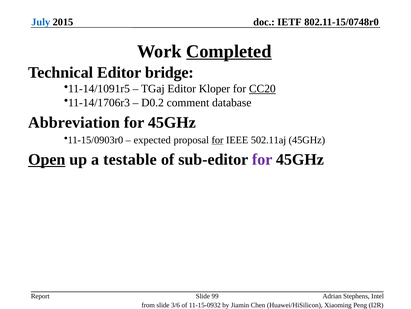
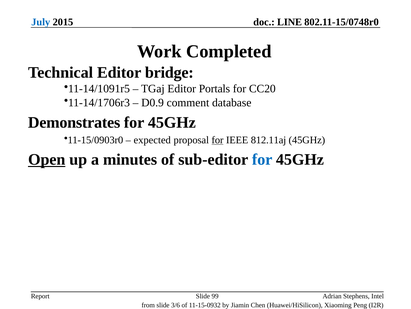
IETF: IETF -> LINE
Completed underline: present -> none
Kloper: Kloper -> Portals
CC20 underline: present -> none
D0.2: D0.2 -> D0.9
Abbreviation: Abbreviation -> Demonstrates
502.11aj: 502.11aj -> 812.11aj
testable: testable -> minutes
for at (262, 159) colour: purple -> blue
